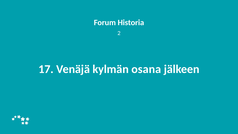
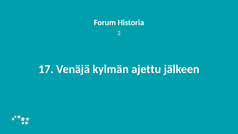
osana: osana -> ajettu
